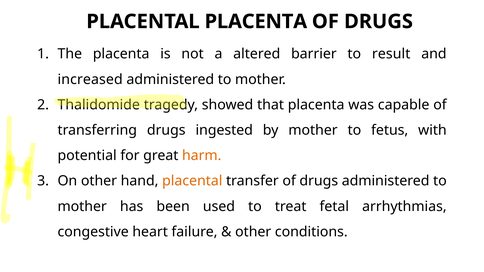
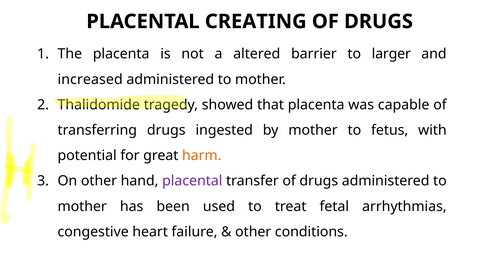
PLACENTAL PLACENTA: PLACENTA -> CREATING
result: result -> larger
placental at (192, 181) colour: orange -> purple
